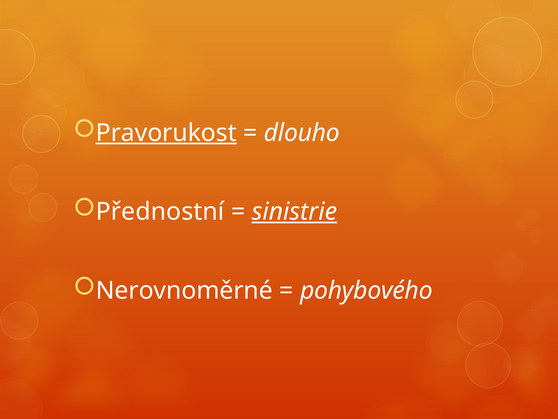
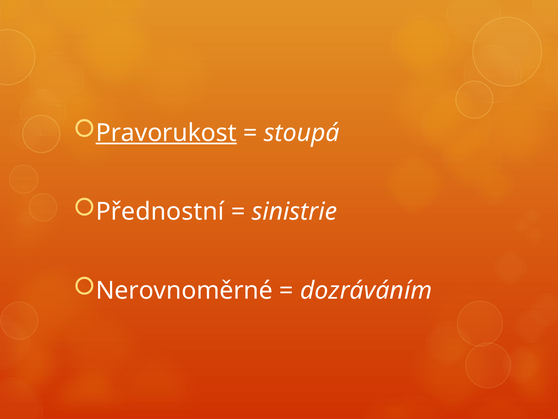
dlouho: dlouho -> stoupá
sinistrie underline: present -> none
pohybového: pohybového -> dozráváním
